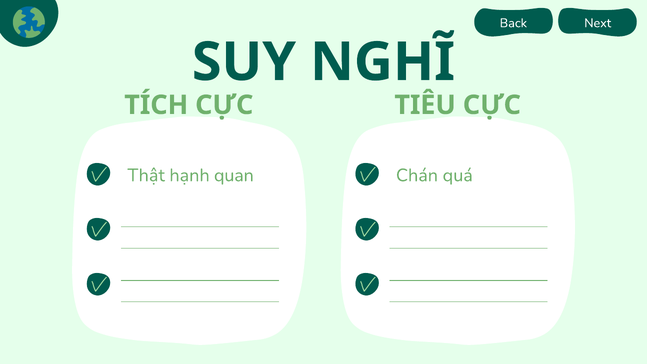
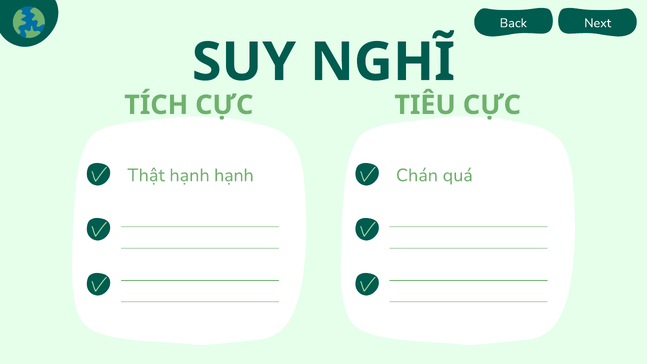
hạnh quan: quan -> hạnh
